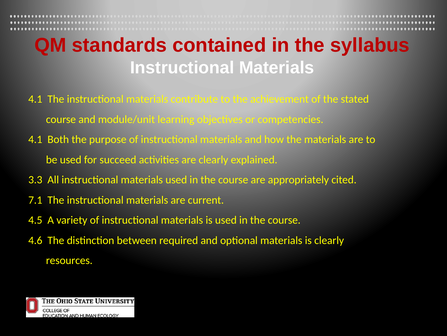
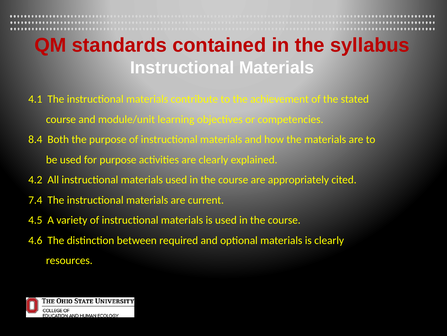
4.1 at (35, 139): 4.1 -> 8.4
for succeed: succeed -> purpose
3.3: 3.3 -> 4.2
7.1: 7.1 -> 7.4
